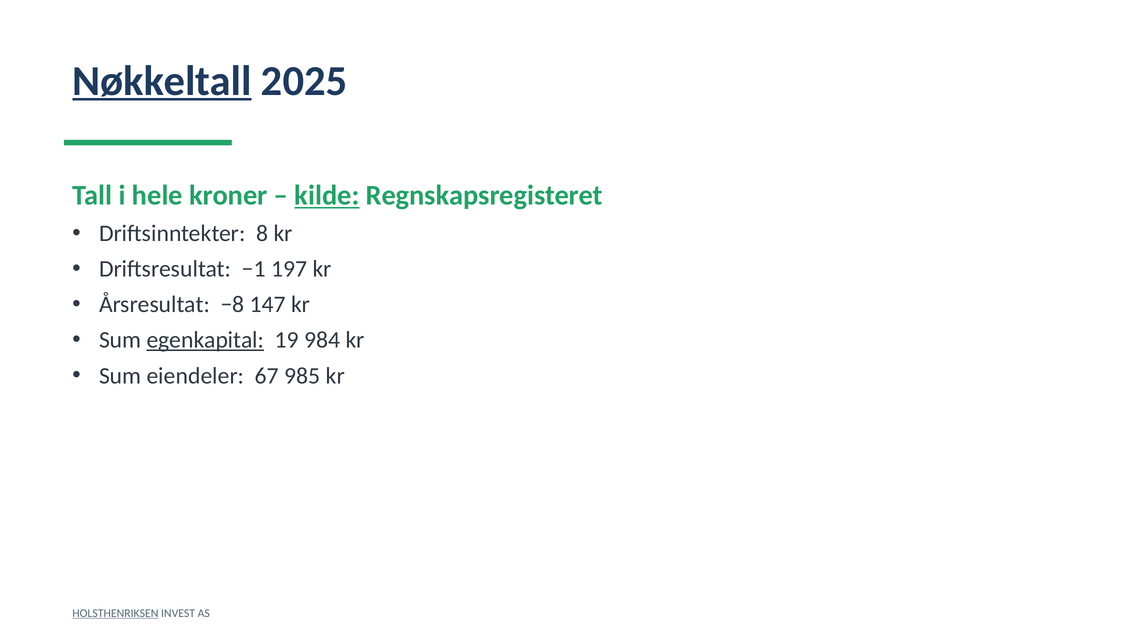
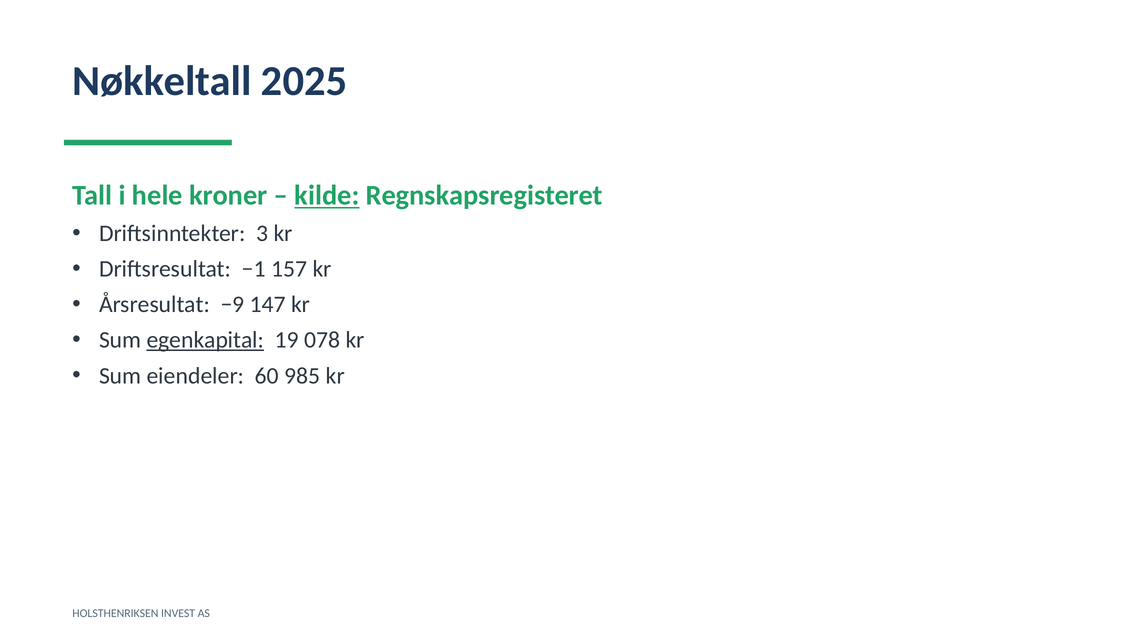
Nøkkeltall underline: present -> none
8: 8 -> 3
197: 197 -> 157
−8: −8 -> −9
984: 984 -> 078
67: 67 -> 60
HOLSTHENRIKSEN underline: present -> none
